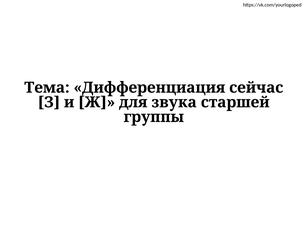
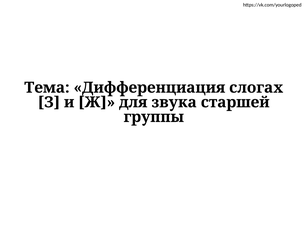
сейчас: сейчас -> слогах
